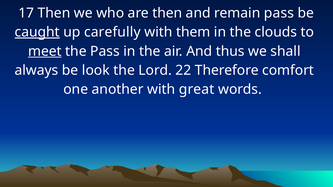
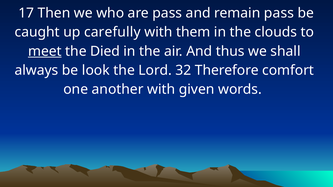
are then: then -> pass
caught underline: present -> none
the Pass: Pass -> Died
22: 22 -> 32
great: great -> given
